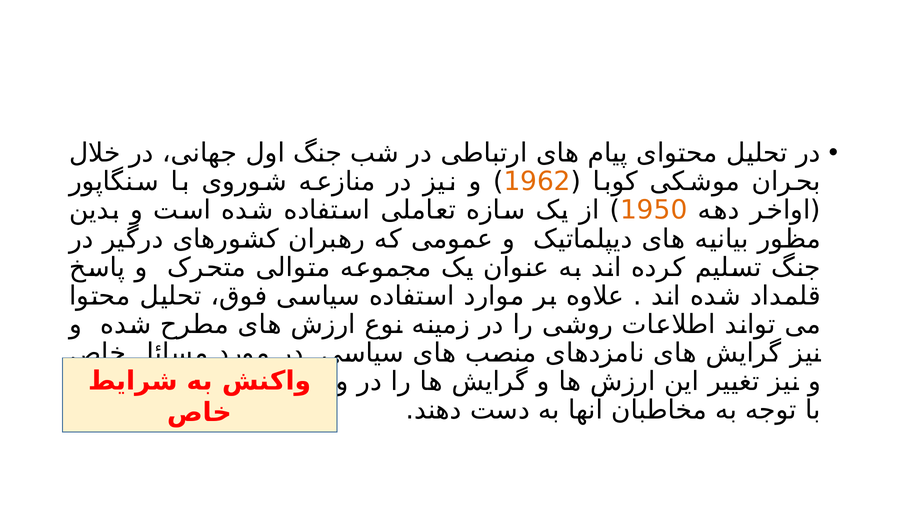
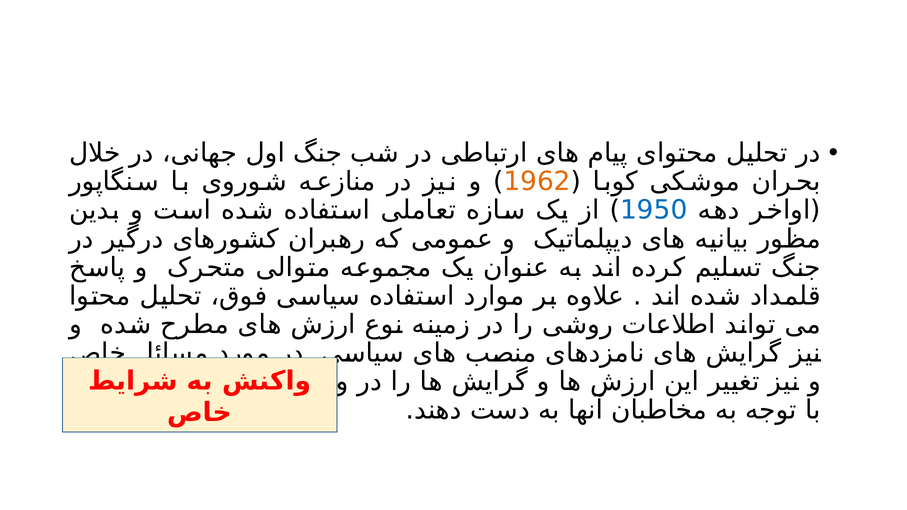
1950 colour: orange -> blue
